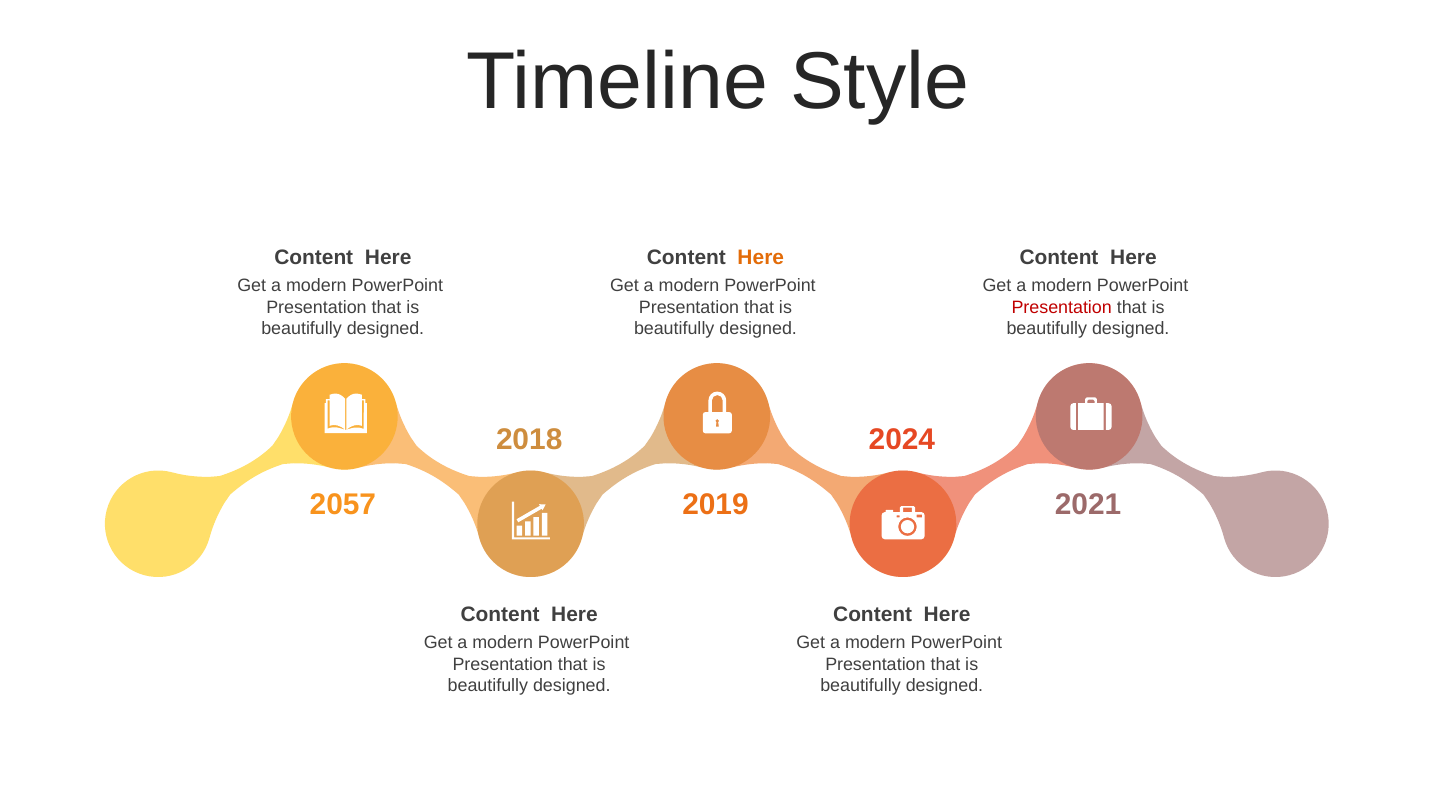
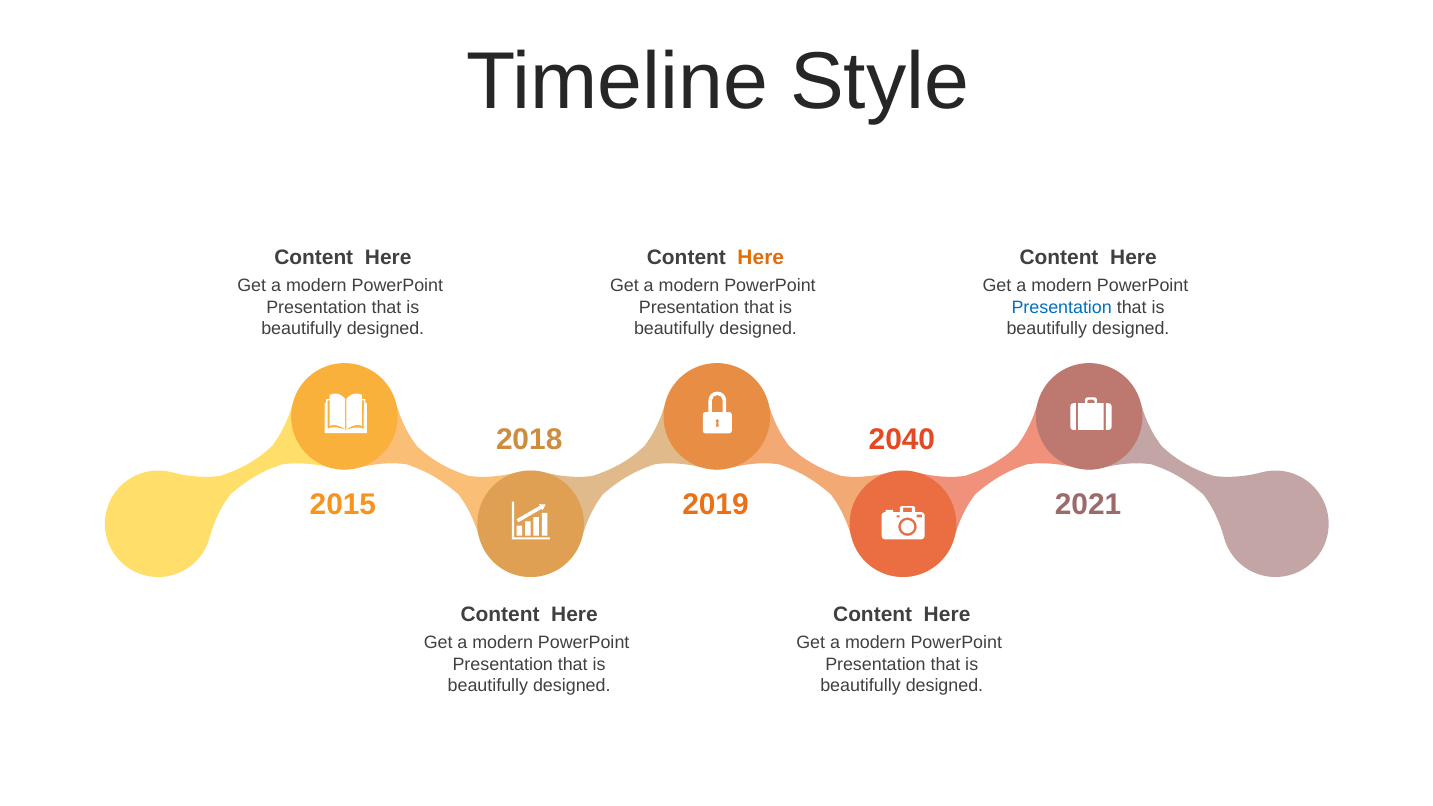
Presentation at (1062, 307) colour: red -> blue
2024: 2024 -> 2040
2057: 2057 -> 2015
